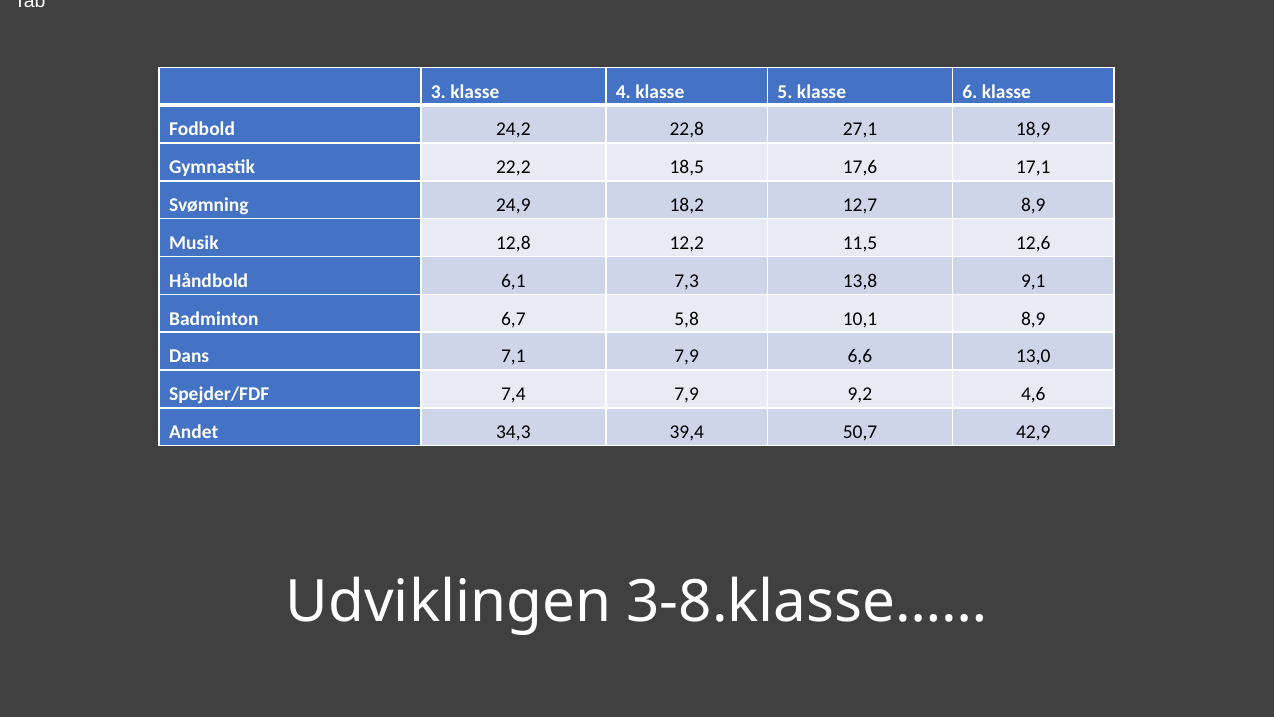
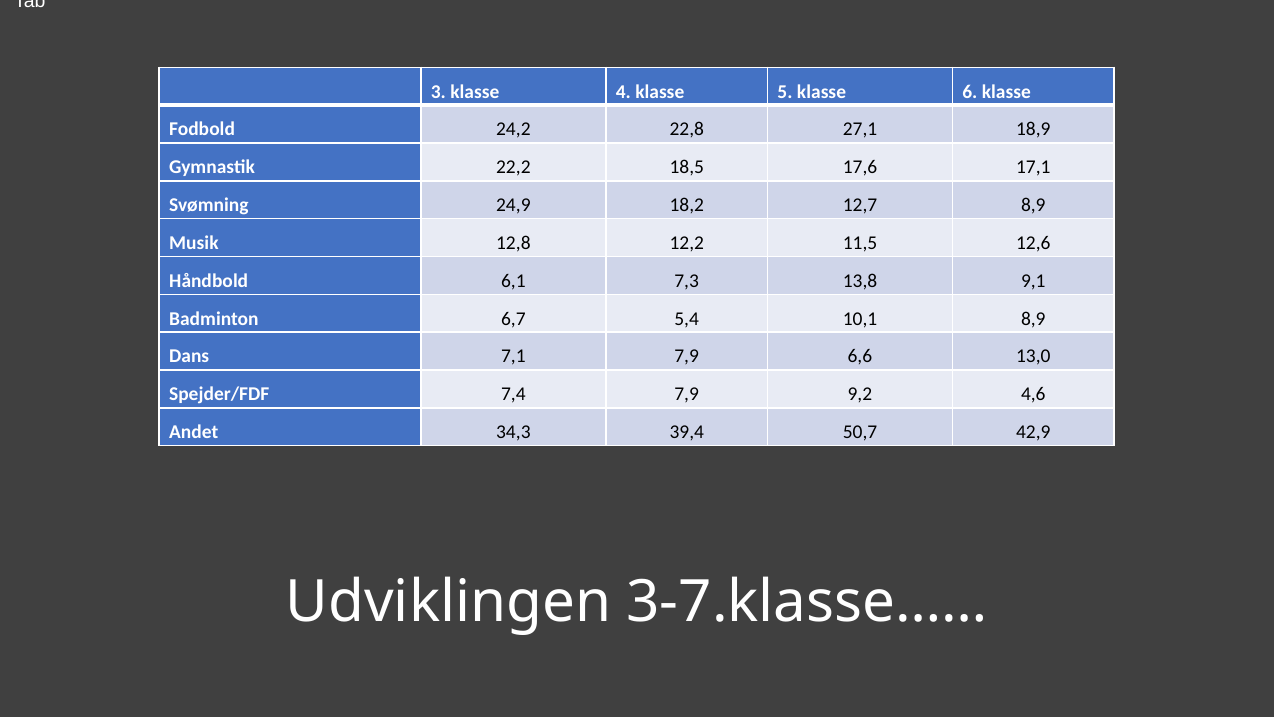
5,8: 5,8 -> 5,4
3-8.klasse……: 3-8.klasse…… -> 3-7.klasse……
